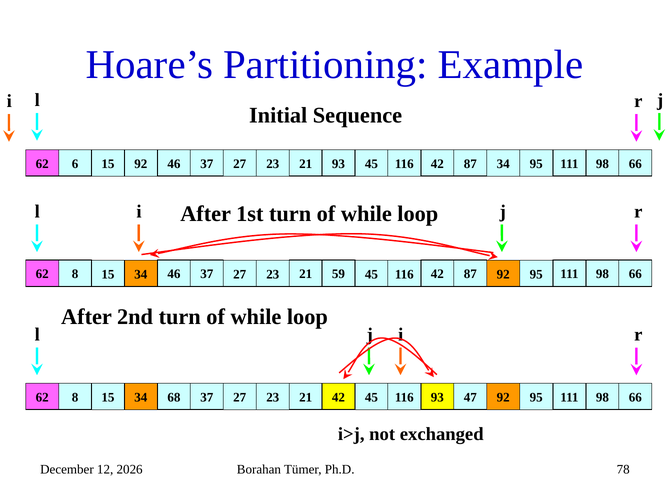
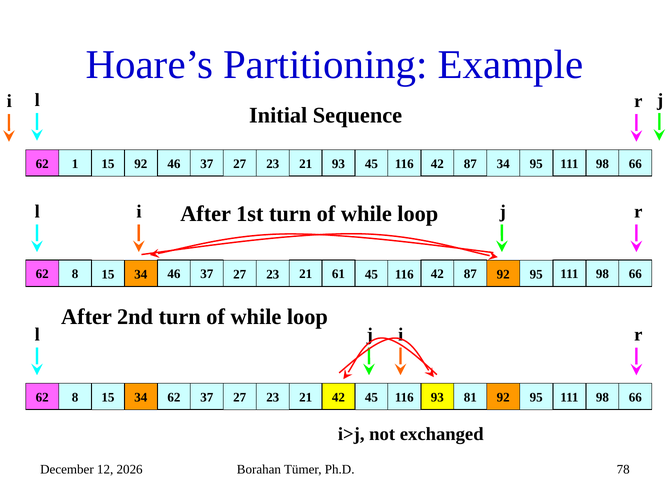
6: 6 -> 1
59: 59 -> 61
34 68: 68 -> 62
47: 47 -> 81
